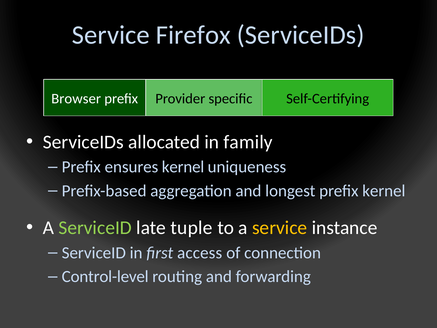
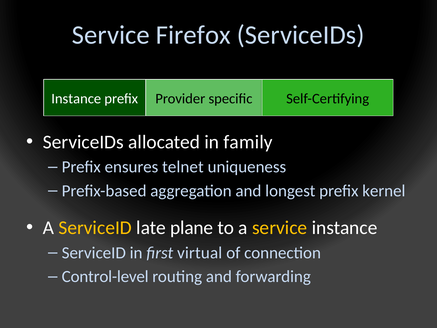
Browser at (76, 99): Browser -> Instance
ensures kernel: kernel -> telnet
ServiceID at (95, 228) colour: light green -> yellow
tuple: tuple -> plane
access: access -> virtual
